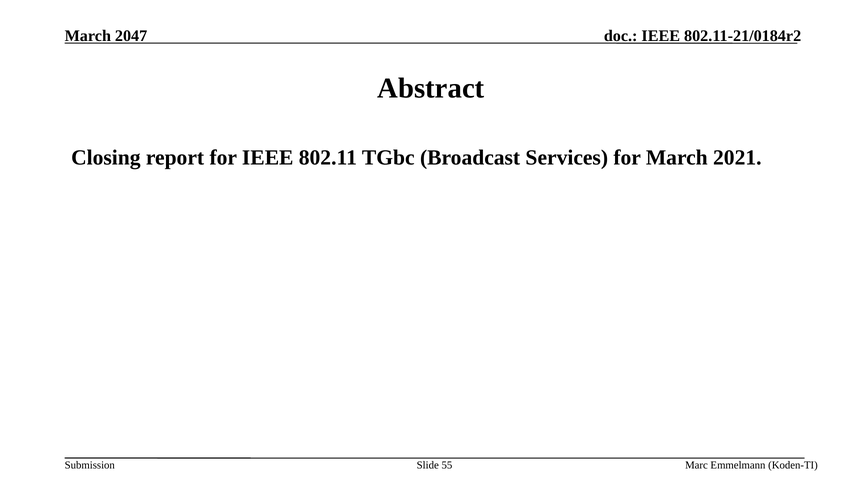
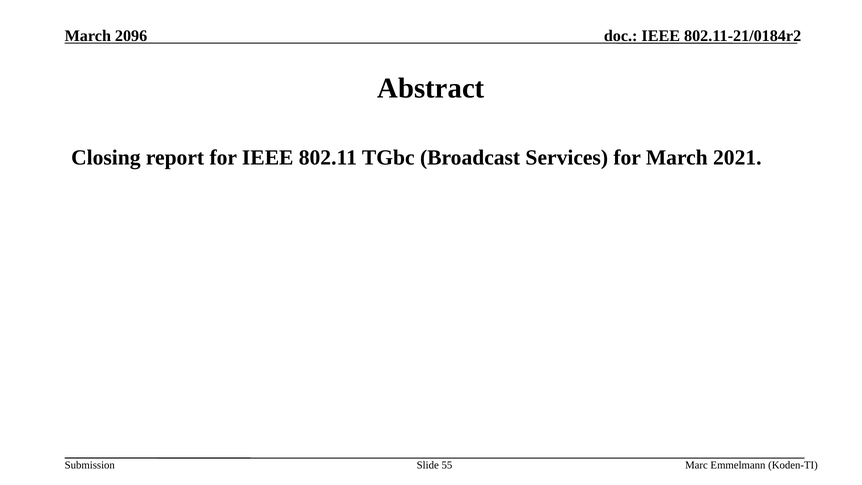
2047: 2047 -> 2096
